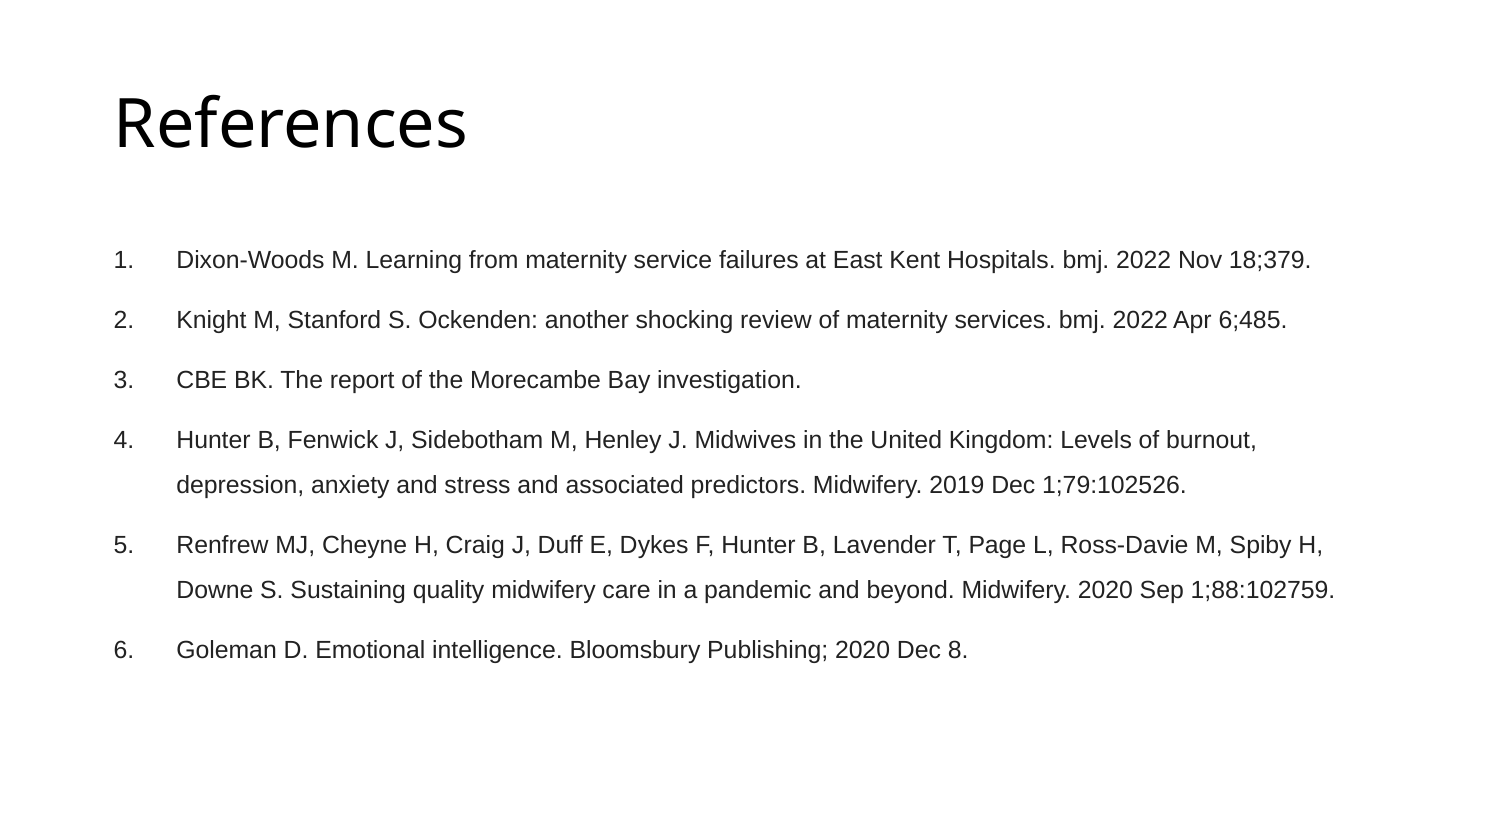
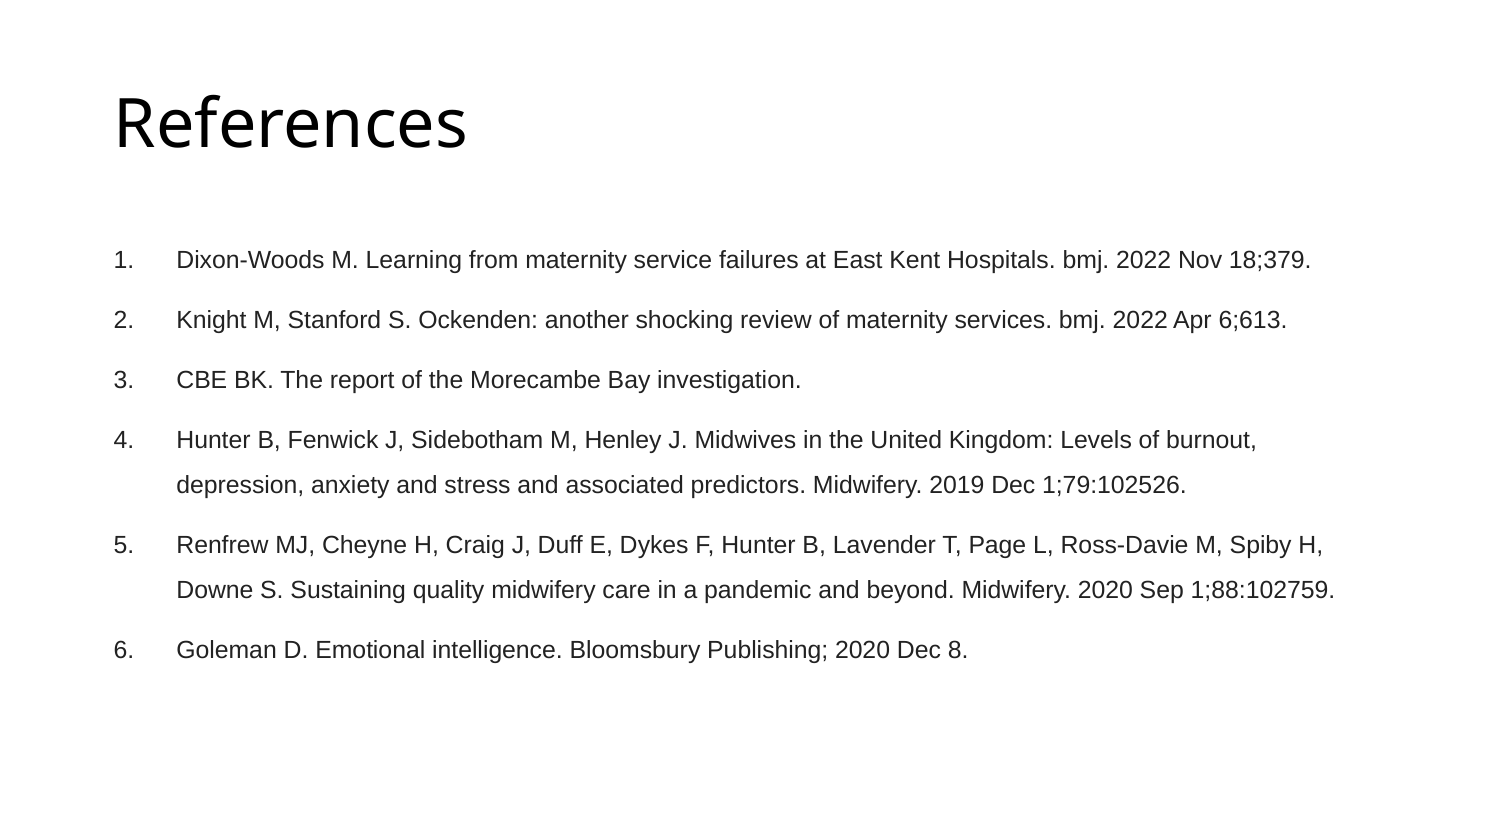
6;485: 6;485 -> 6;613
